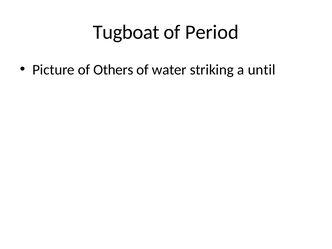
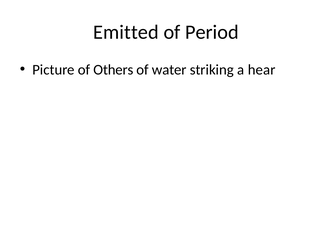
Tugboat: Tugboat -> Emitted
until: until -> hear
